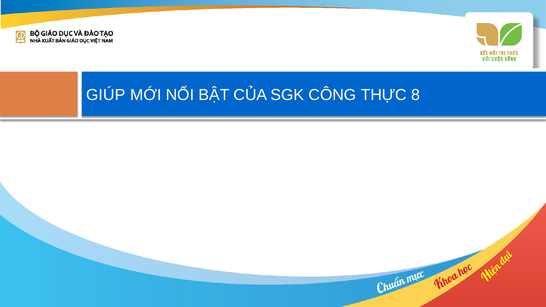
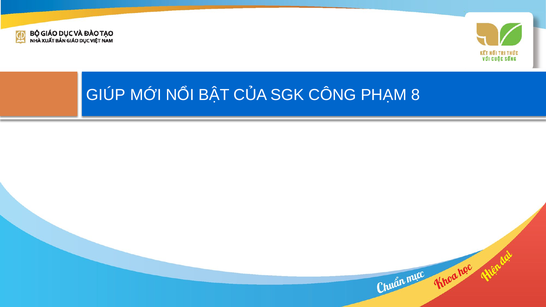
THỰC: THỰC -> PHẠM
